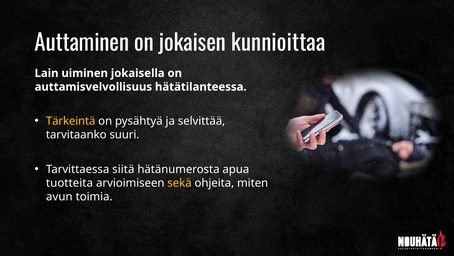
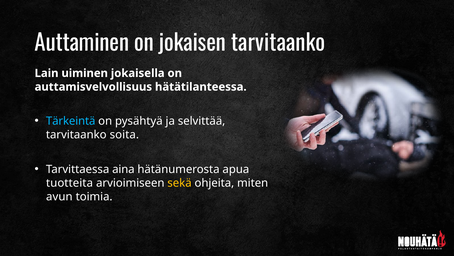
jokaisen kunnioittaa: kunnioittaa -> tarvitaanko
Tärkeintä colour: yellow -> light blue
suuri: suuri -> soita
siitä: siitä -> aina
